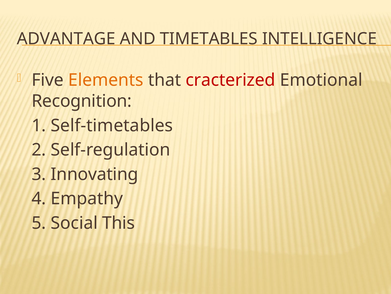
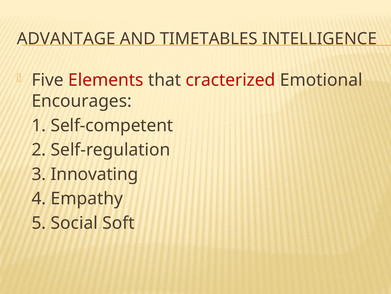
Elements colour: orange -> red
Recognition: Recognition -> Encourages
Self-timetables: Self-timetables -> Self-competent
This: This -> Soft
